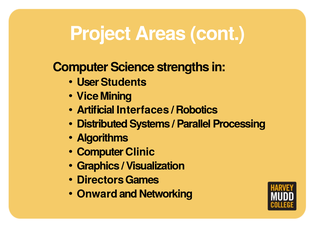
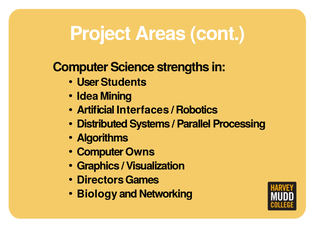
Vice: Vice -> Idea
Clinic: Clinic -> Owns
Onward: Onward -> Biology
